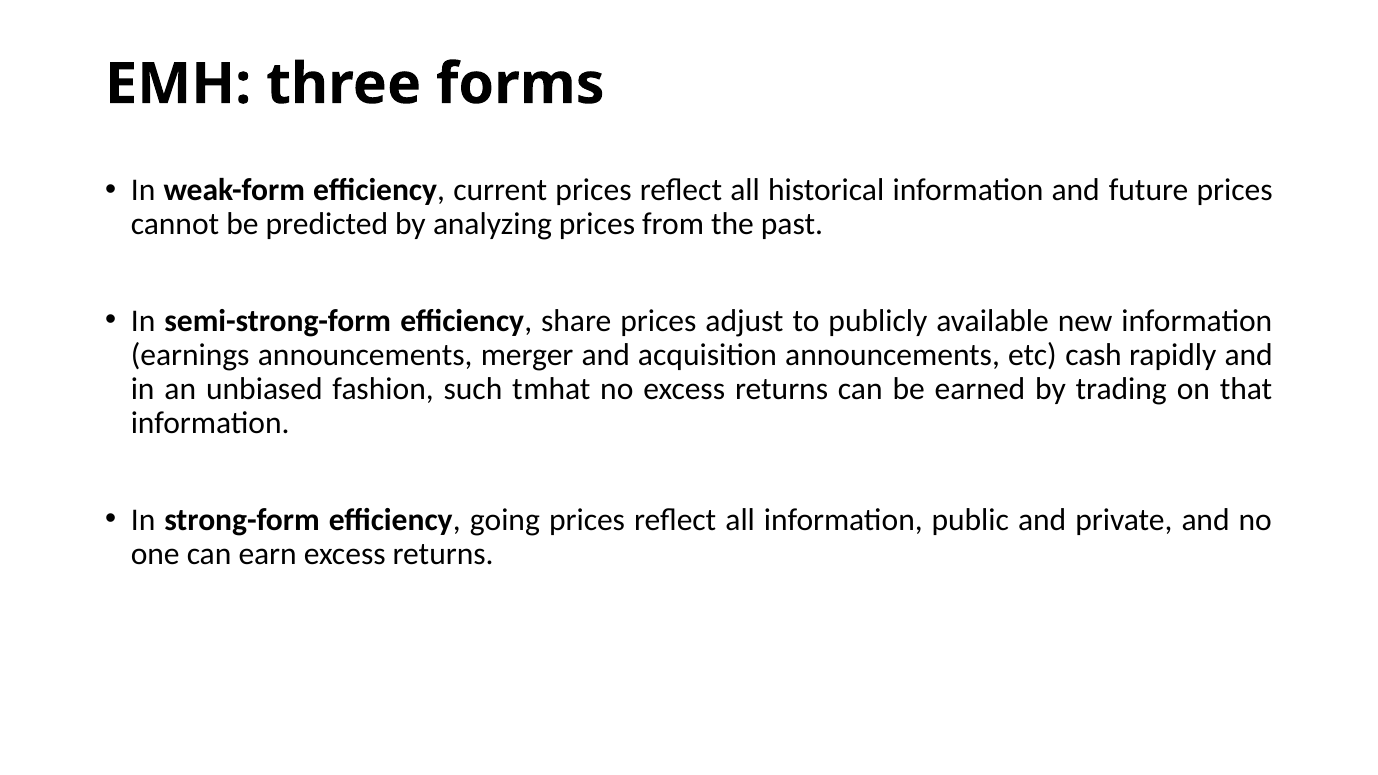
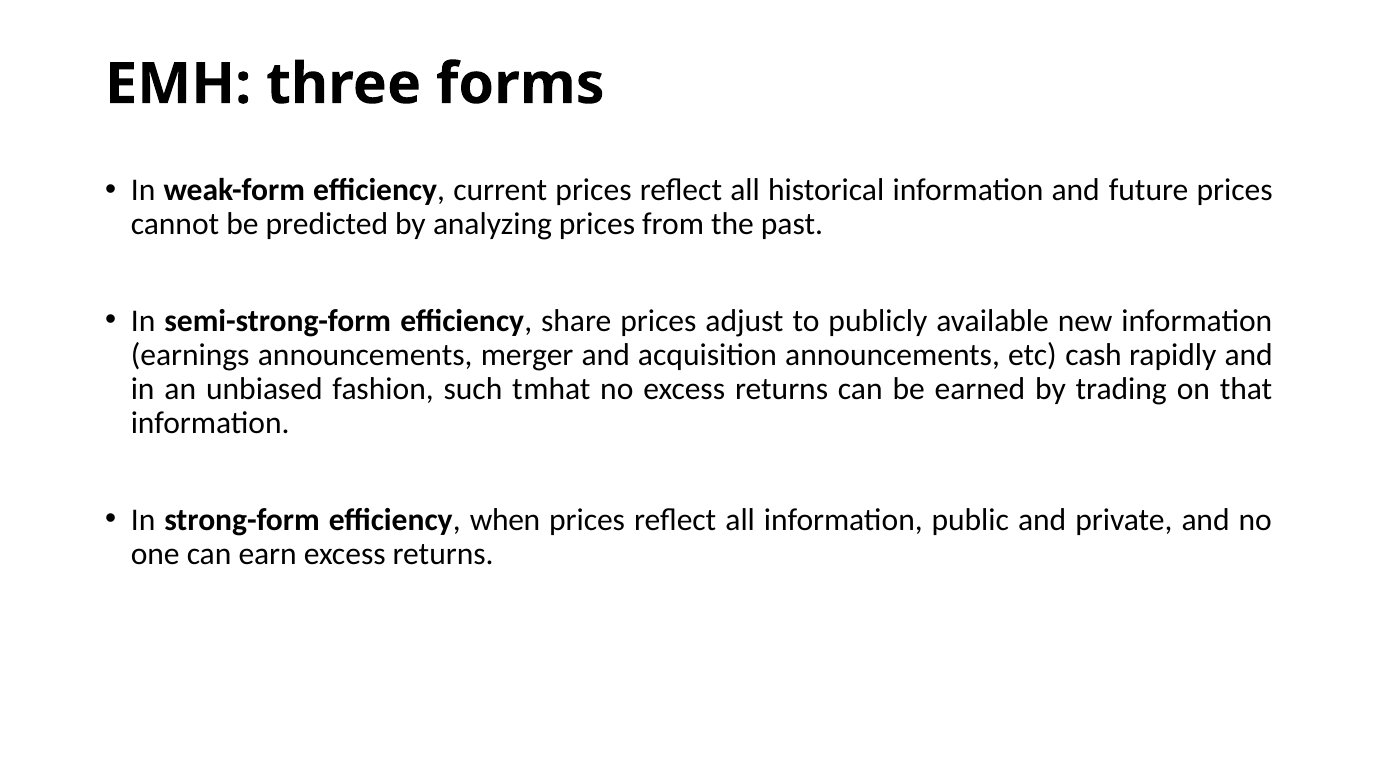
going: going -> when
